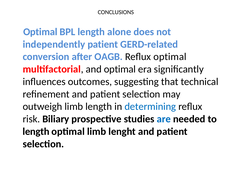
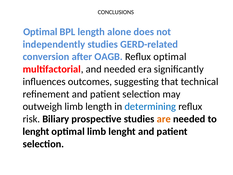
independently patient: patient -> studies
and optimal: optimal -> needed
are colour: blue -> orange
length at (36, 131): length -> lenght
